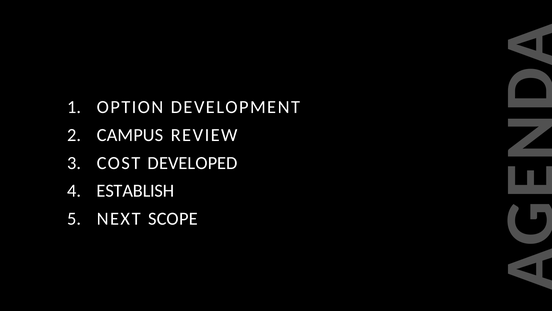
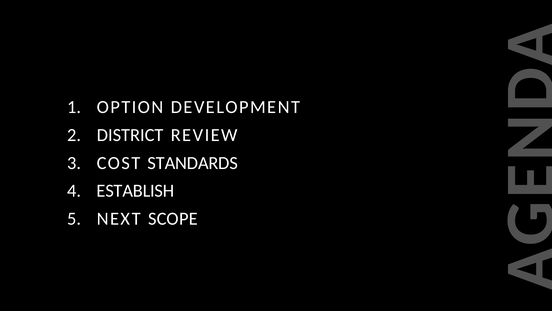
CAMPUS: CAMPUS -> DISTRICT
DEVELOPED: DEVELOPED -> STANDARDS
